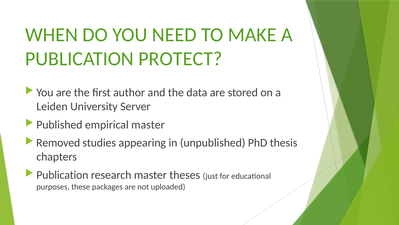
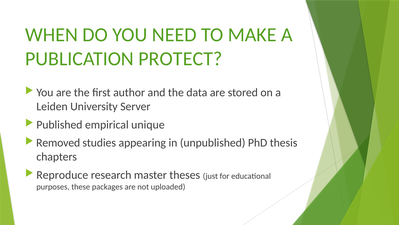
empirical master: master -> unique
Publication at (62, 175): Publication -> Reproduce
